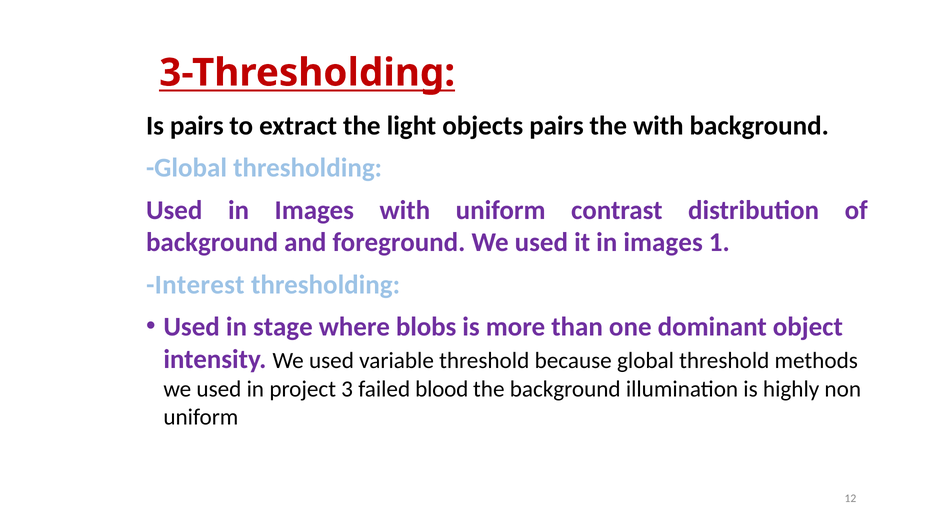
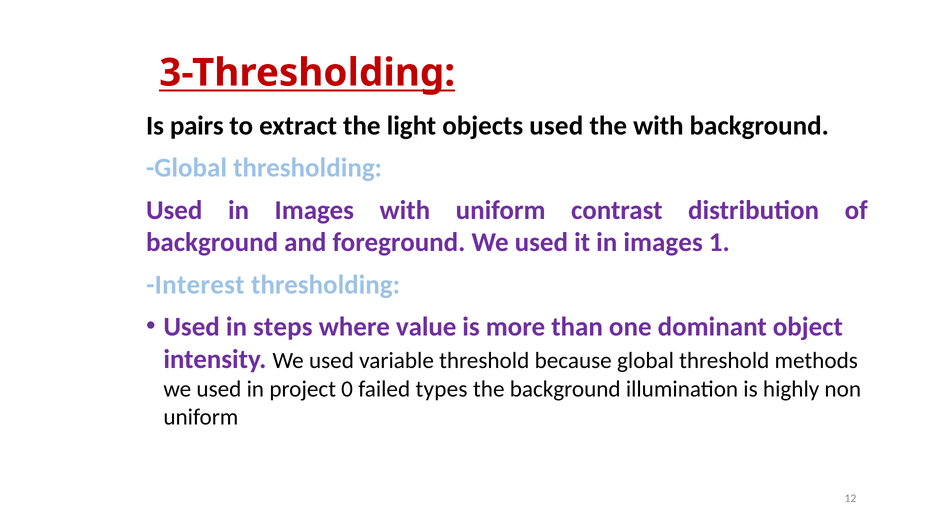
objects pairs: pairs -> used
stage: stage -> steps
blobs: blobs -> value
3: 3 -> 0
blood: blood -> types
